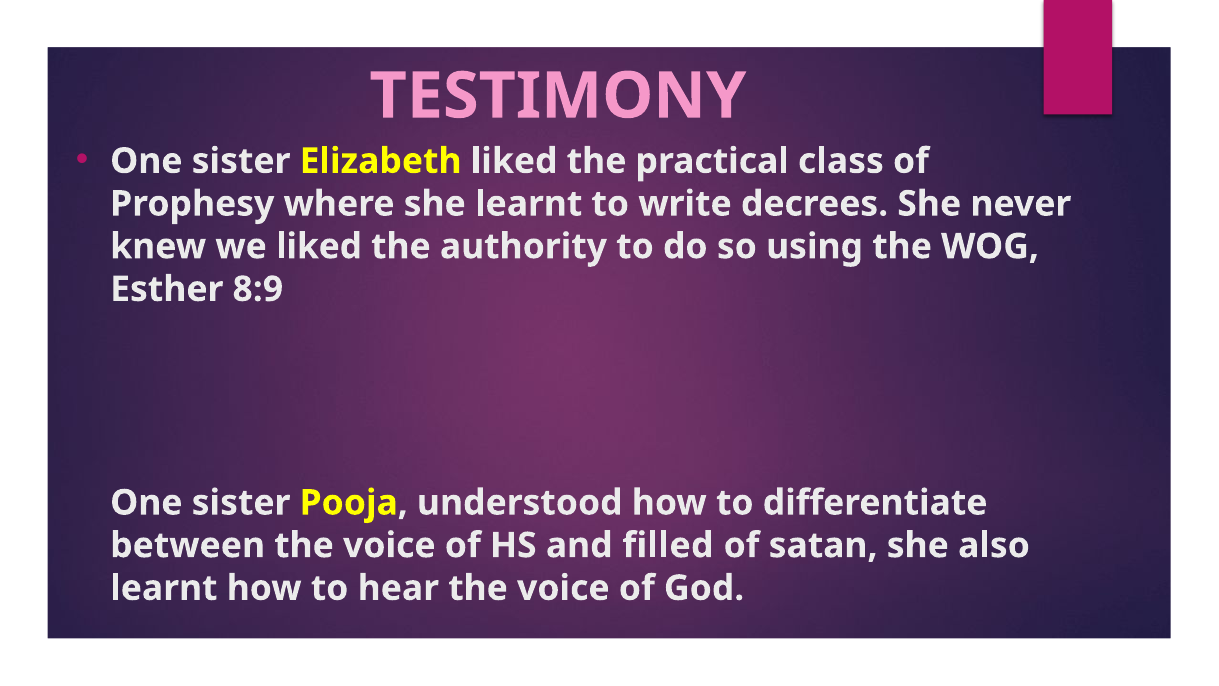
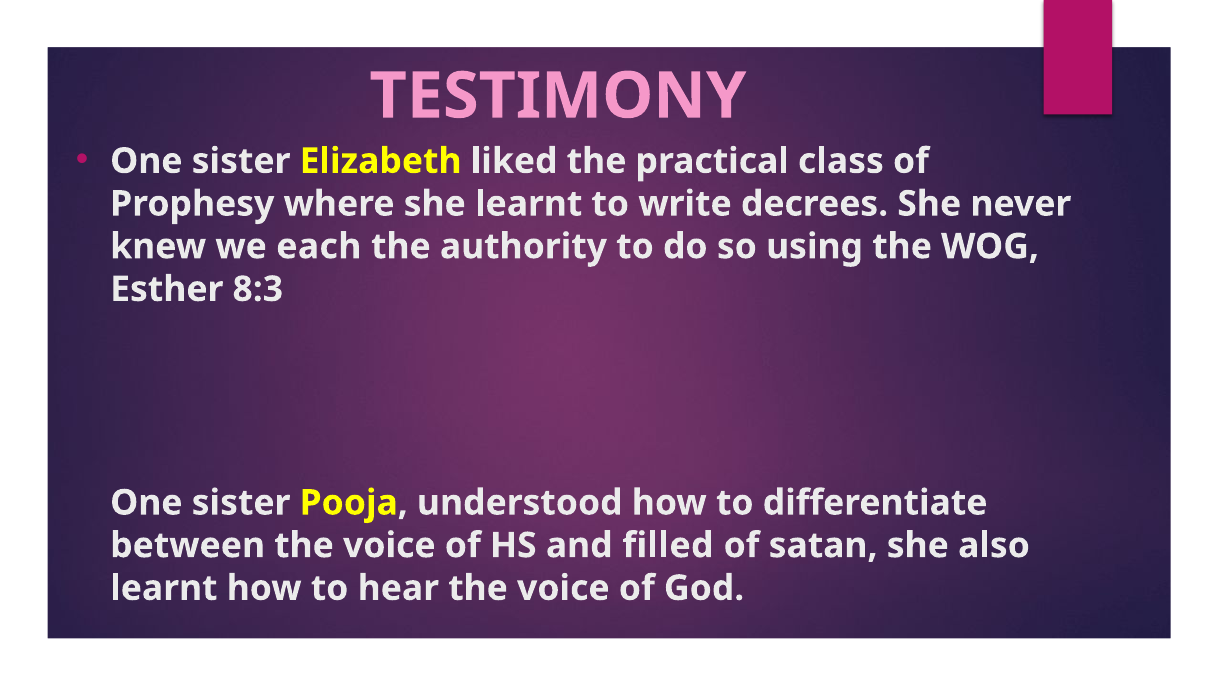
we liked: liked -> each
8:9: 8:9 -> 8:3
